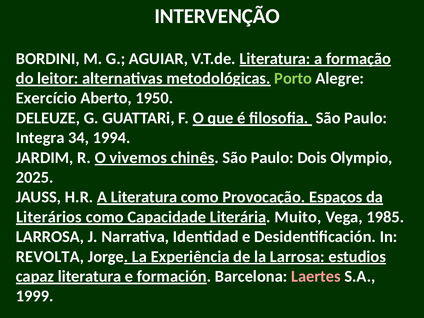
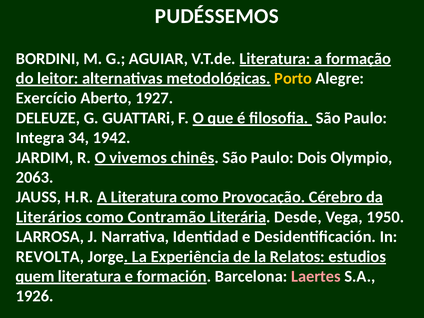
INTERVENÇÃO: INTERVENÇÃO -> PUDÉSSEMOS
Porto colour: light green -> yellow
1950: 1950 -> 1927
1994: 1994 -> 1942
2025: 2025 -> 2063
Espaços: Espaços -> Cérebro
Capacidade: Capacidade -> Contramão
Muito: Muito -> Desde
1985: 1985 -> 1950
la Larrosa: Larrosa -> Relatos
capaz: capaz -> quem
1999: 1999 -> 1926
